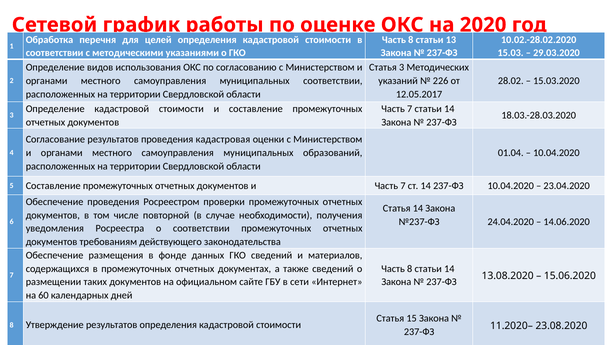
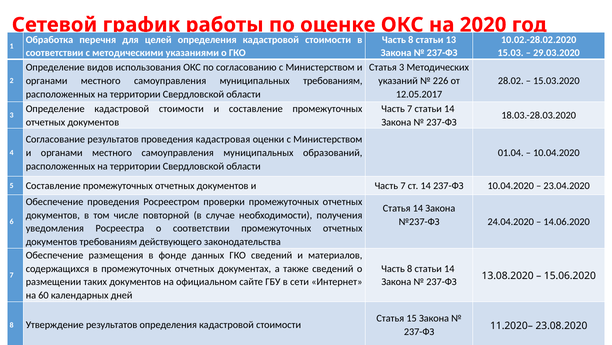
муниципальных соответствии: соответствии -> требованиям
